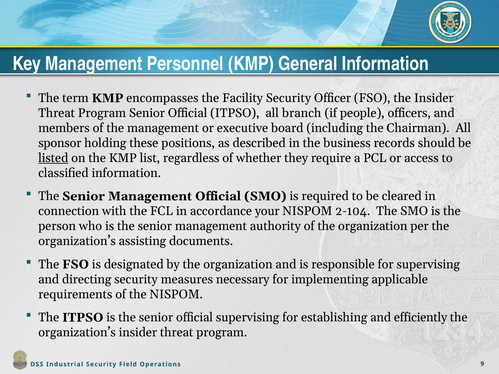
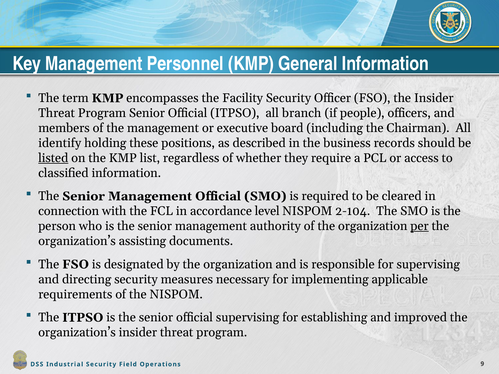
sponsor: sponsor -> identify
your: your -> level
per underline: none -> present
efficiently: efficiently -> improved
